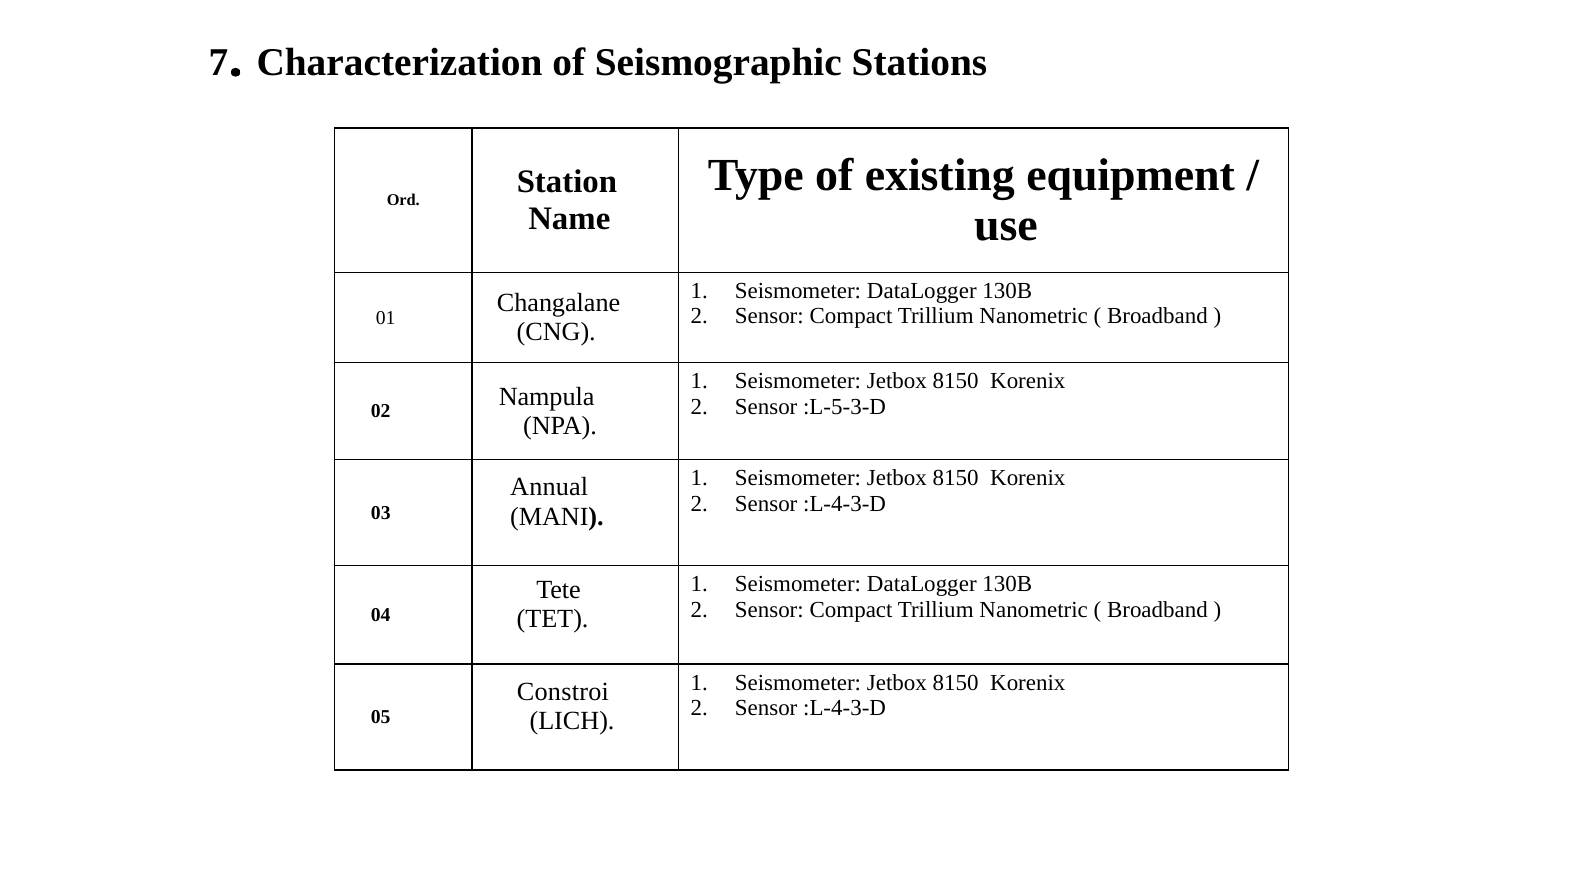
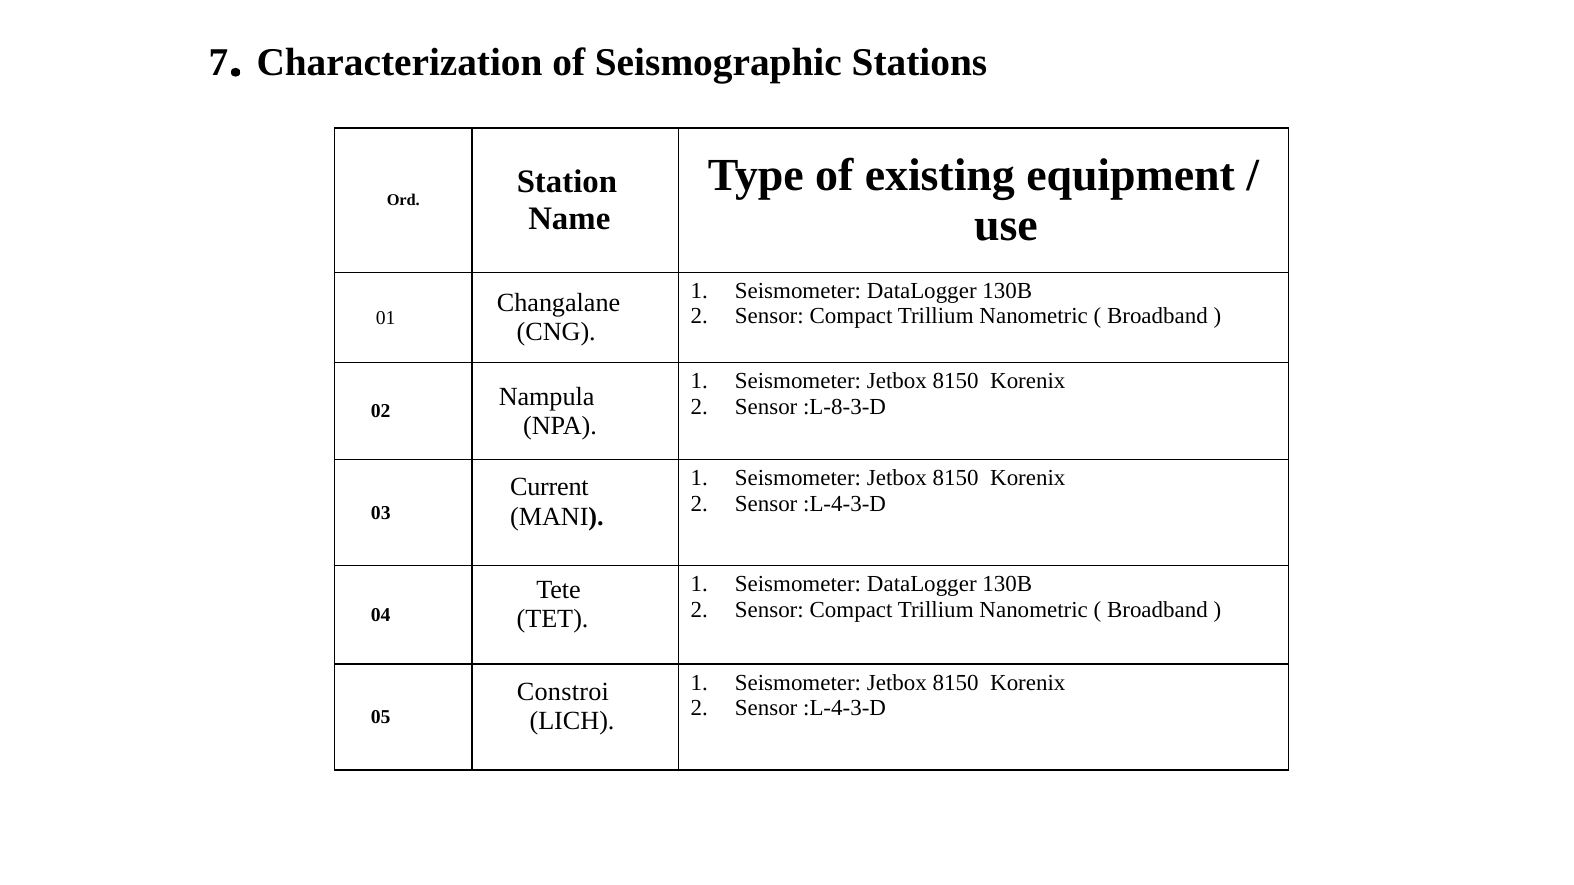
:L-5-3-D: :L-5-3-D -> :L-8-3-D
Annual: Annual -> Current
